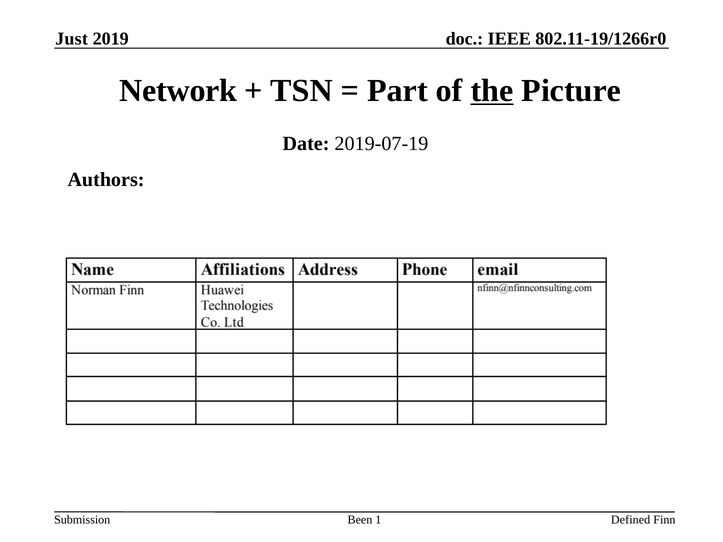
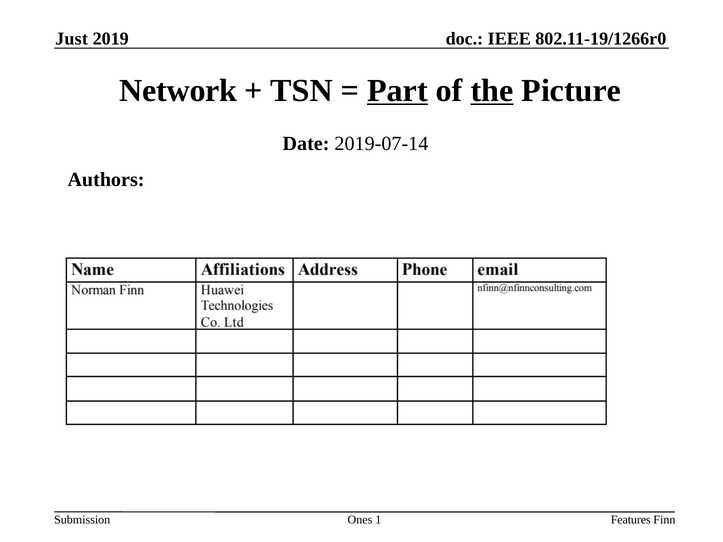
Part underline: none -> present
2019-07-19: 2019-07-19 -> 2019-07-14
Been: Been -> Ones
Defined: Defined -> Features
